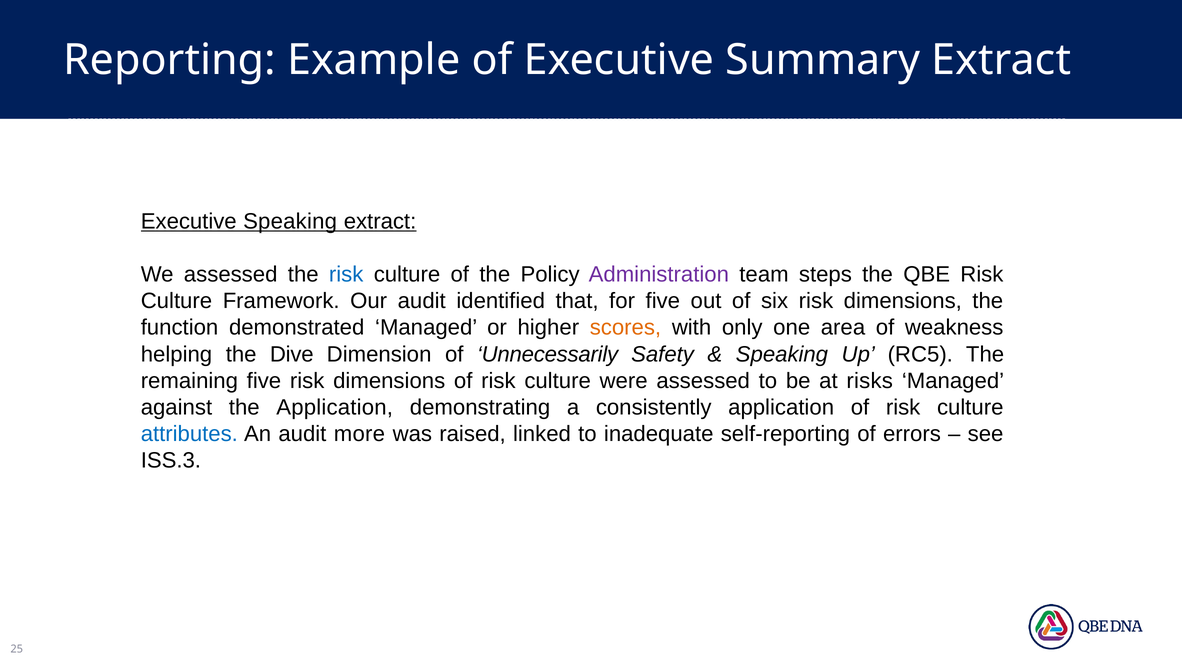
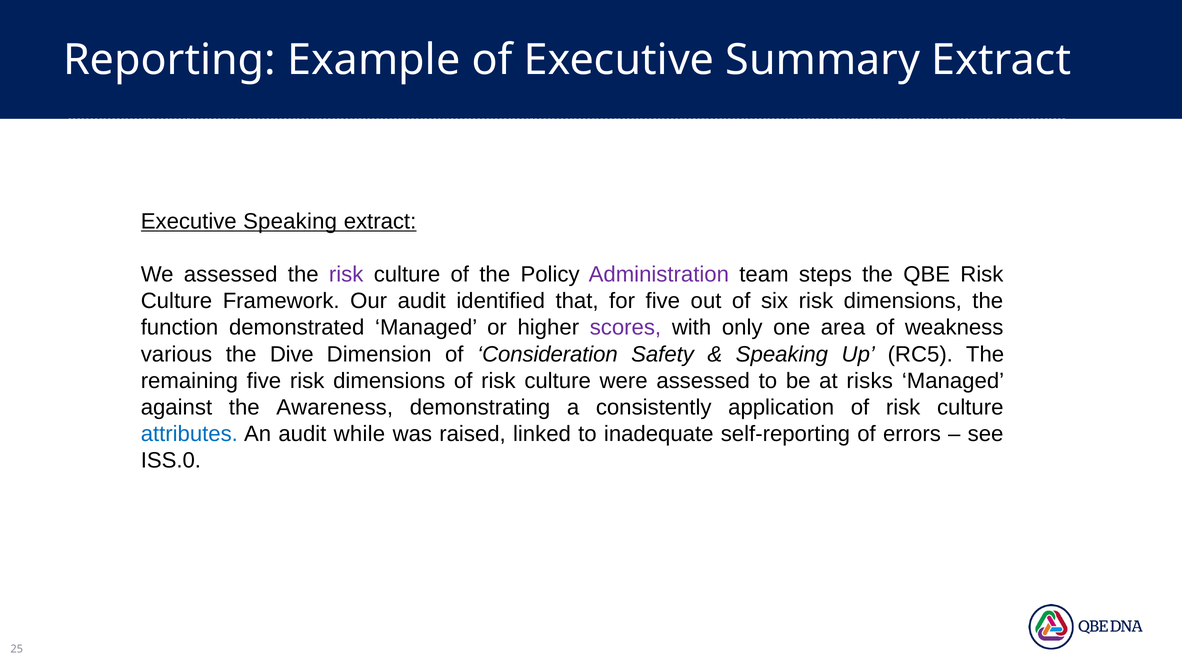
risk at (346, 274) colour: blue -> purple
scores colour: orange -> purple
helping: helping -> various
Unnecessarily: Unnecessarily -> Consideration
the Application: Application -> Awareness
more: more -> while
ISS.3: ISS.3 -> ISS.0
